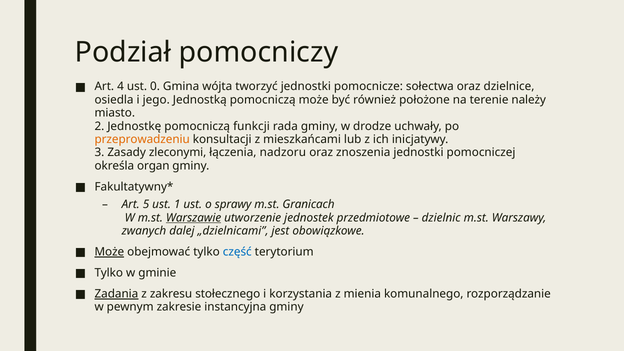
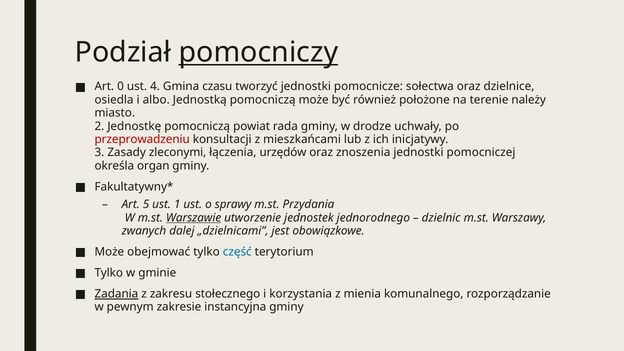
pomocniczy underline: none -> present
4: 4 -> 0
0: 0 -> 4
wójta: wójta -> czasu
jego: jego -> albo
funkcji: funkcji -> powiat
przeprowadzeniu colour: orange -> red
nadzoru: nadzoru -> urzędów
Granicach: Granicach -> Przydania
przedmiotowe: przedmiotowe -> jednorodnego
Może at (109, 252) underline: present -> none
